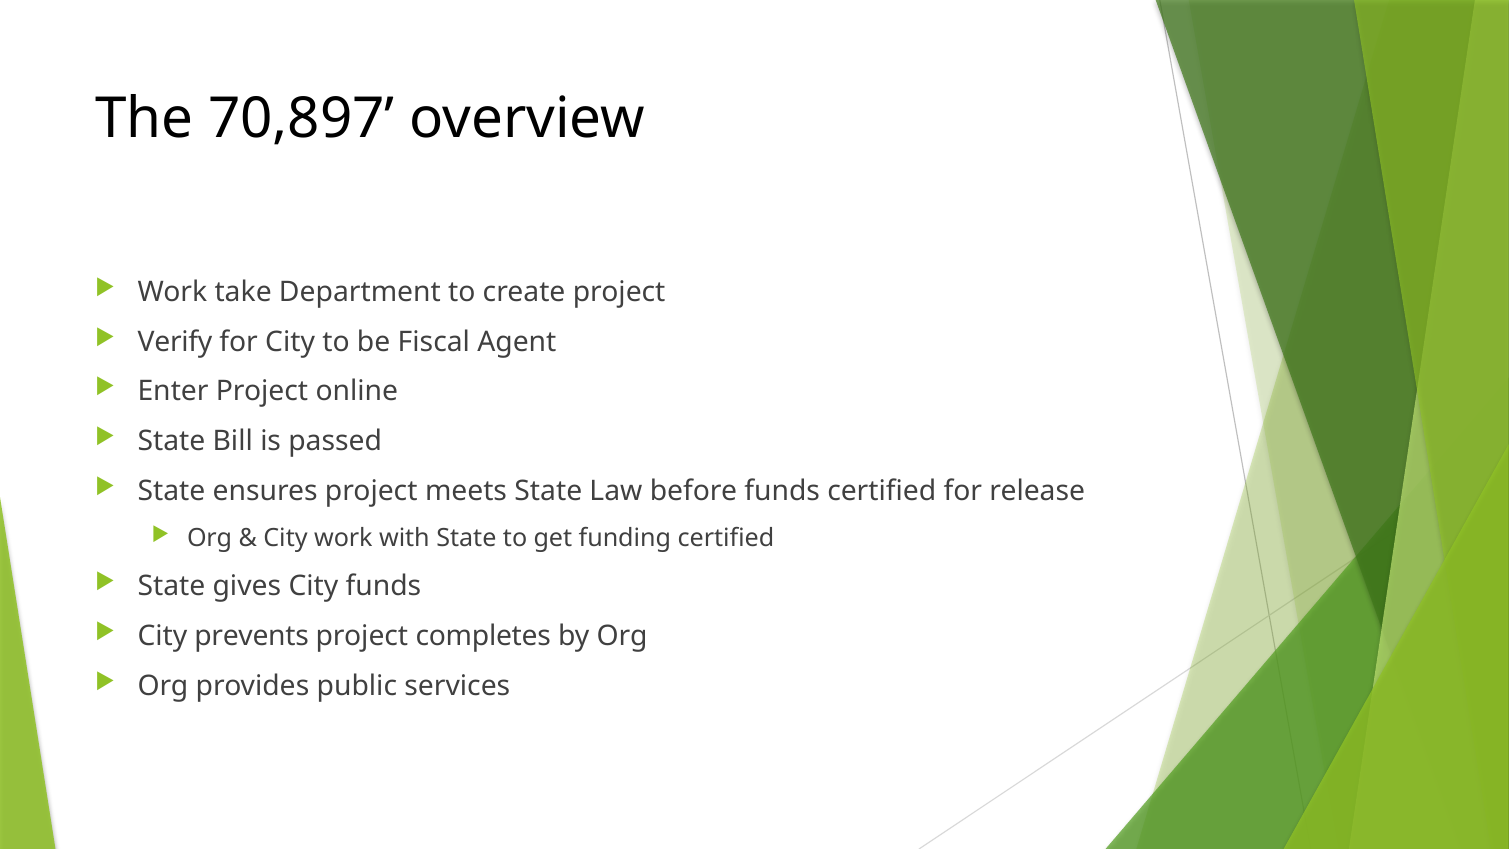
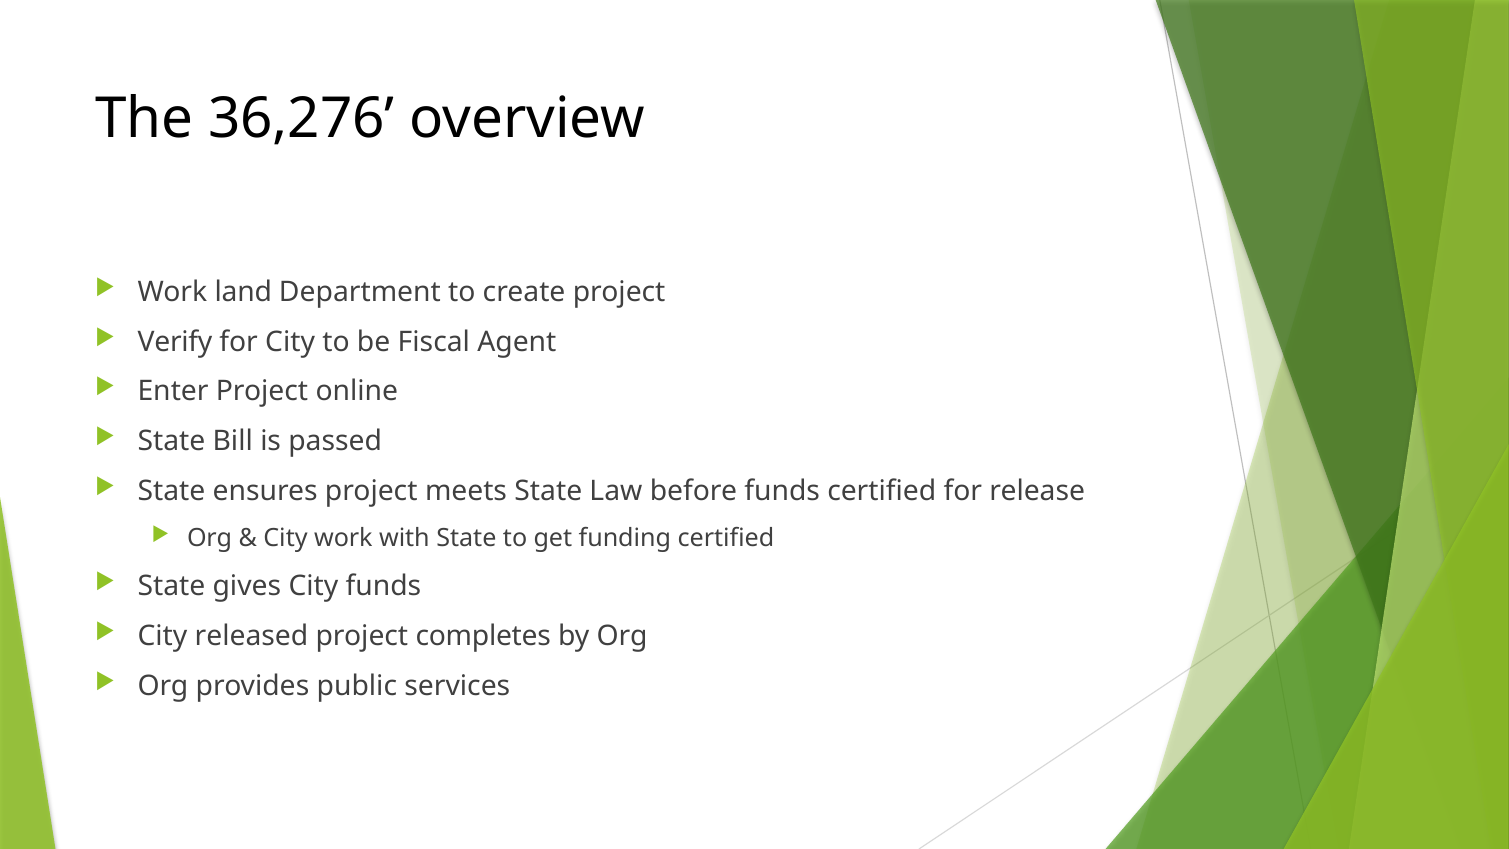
70,897: 70,897 -> 36,276
take: take -> land
prevents: prevents -> released
